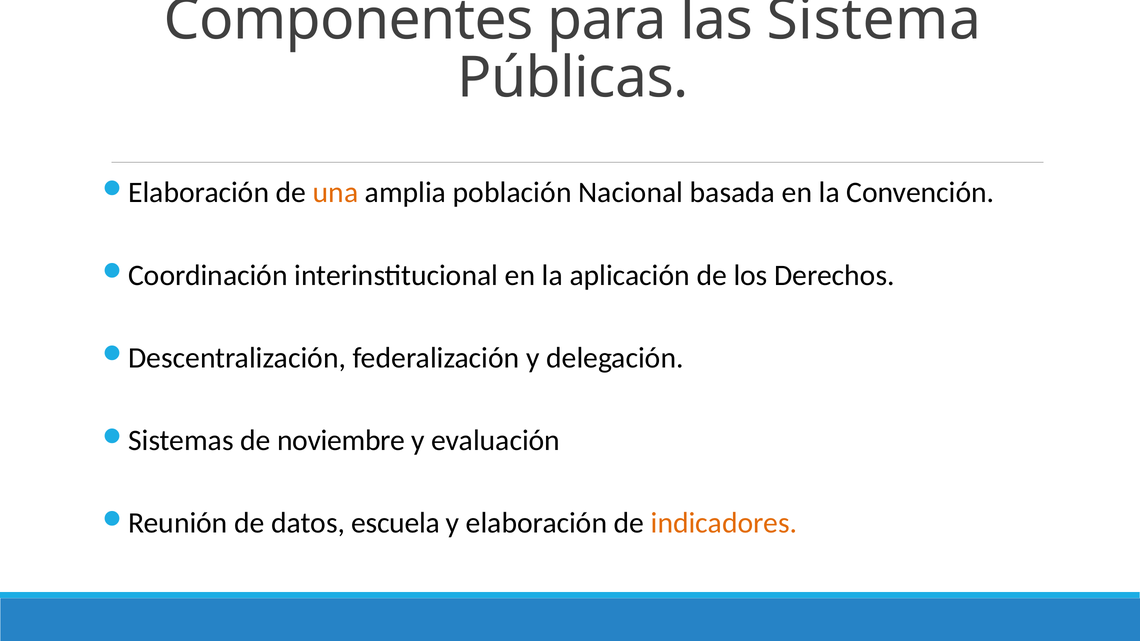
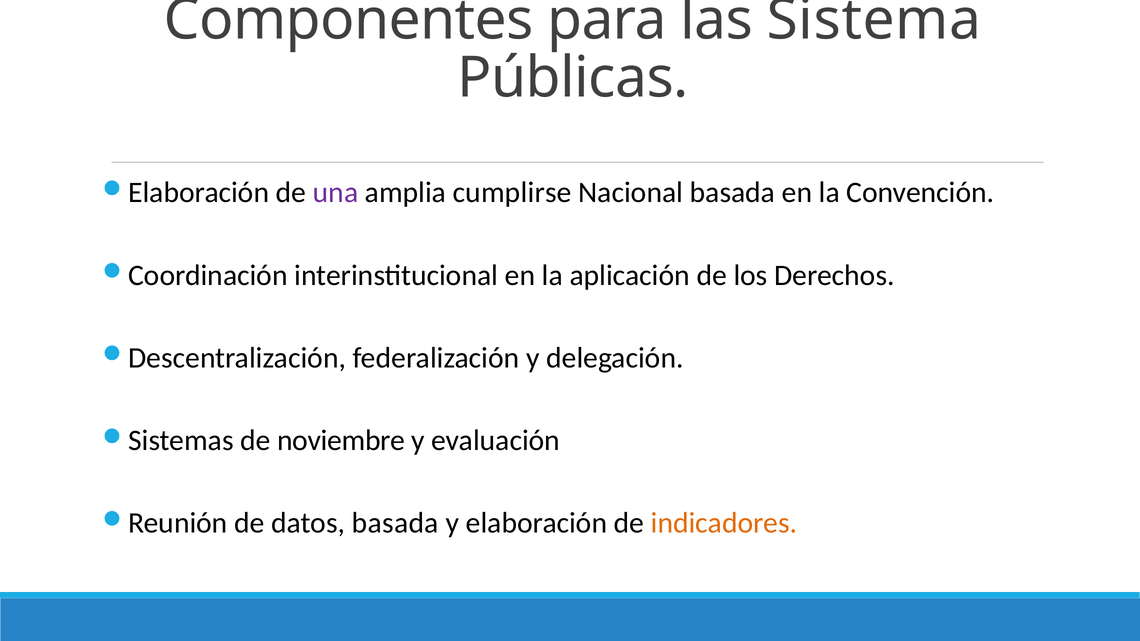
una colour: orange -> purple
población: población -> cumplirse
datos escuela: escuela -> basada
